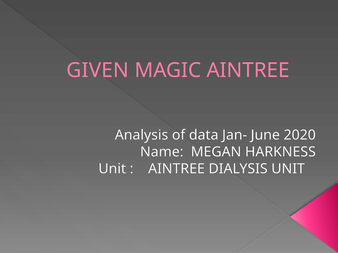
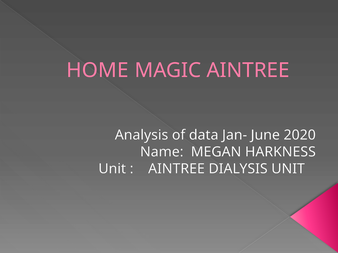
GIVEN: GIVEN -> HOME
